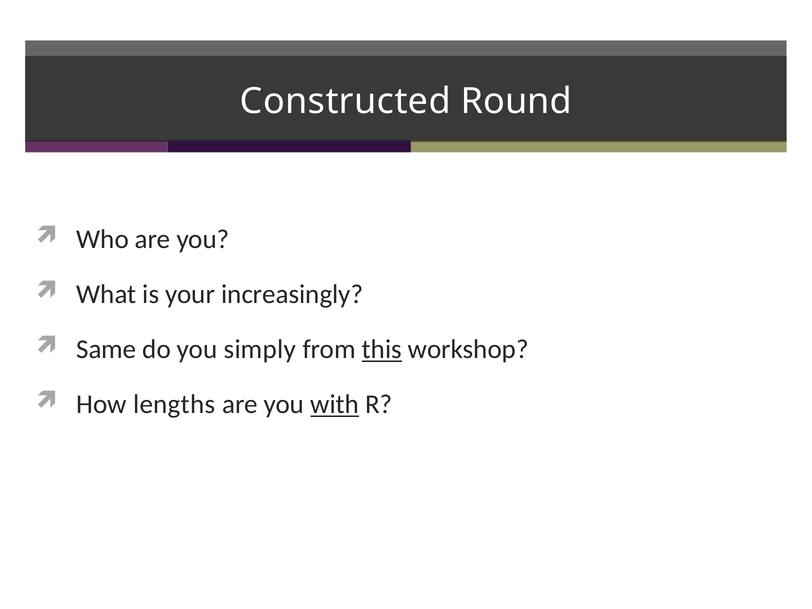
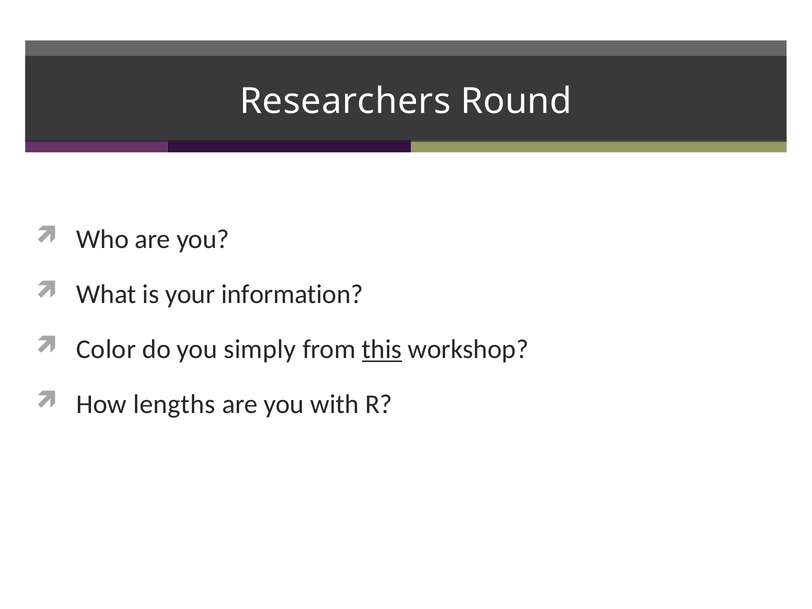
Constructed: Constructed -> Researchers
increasingly: increasingly -> information
Same: Same -> Color
with underline: present -> none
